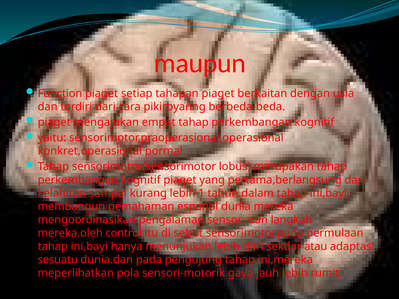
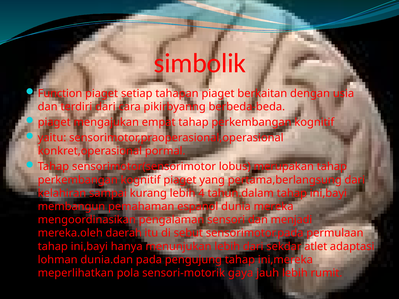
maupun: maupun -> simbolik
1: 1 -> 4
langkah: langkah -> menjadi
control: control -> daerah
atau: atau -> atlet
sesuatu: sesuatu -> lohman
